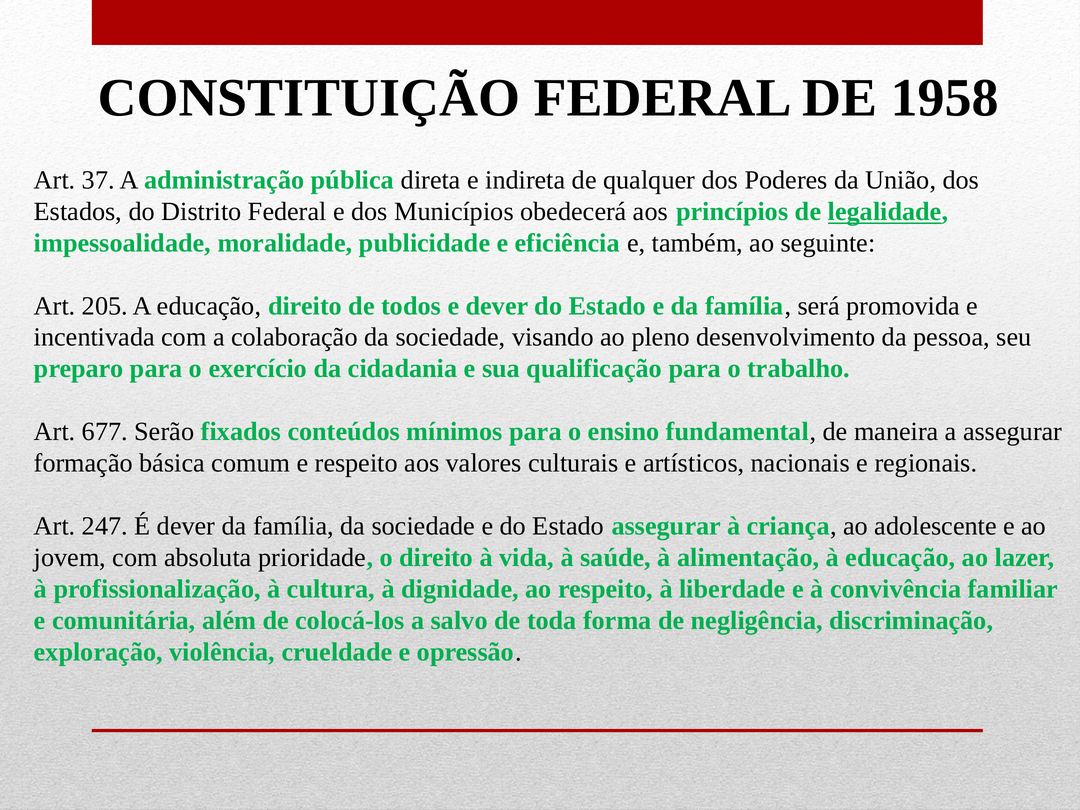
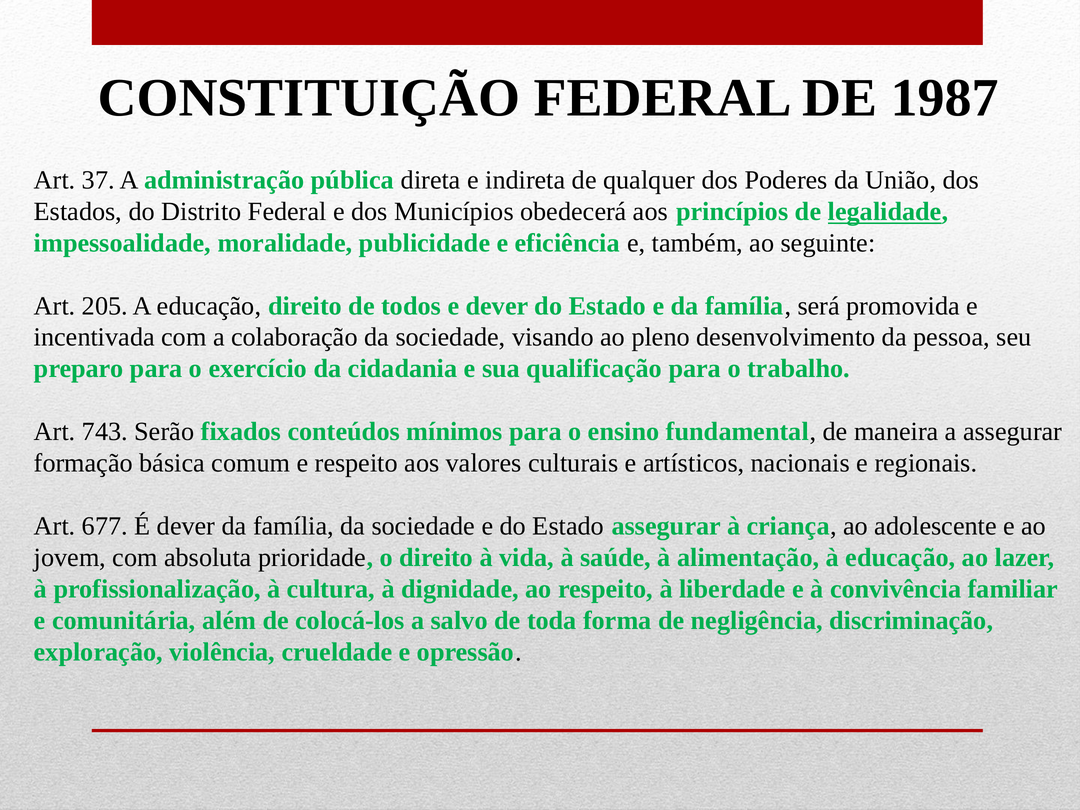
1958: 1958 -> 1987
677: 677 -> 743
247: 247 -> 677
